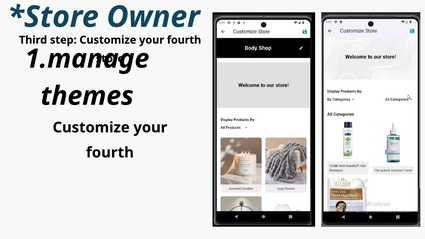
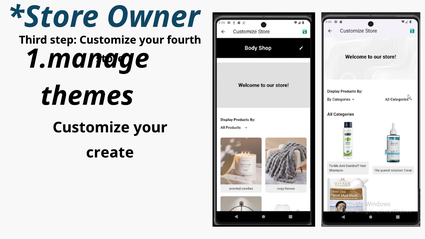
fourth at (110, 153): fourth -> create
